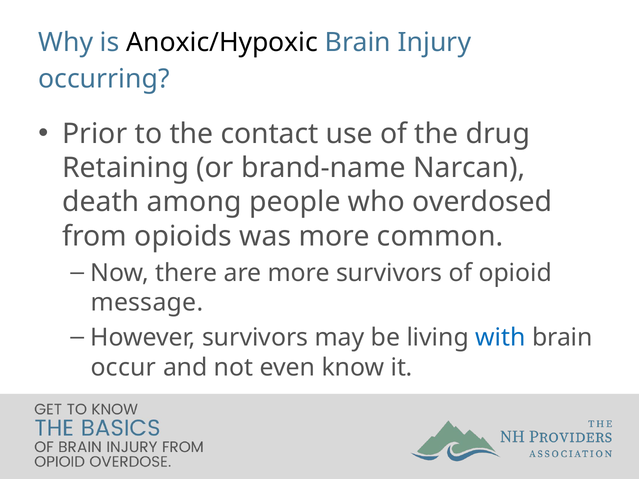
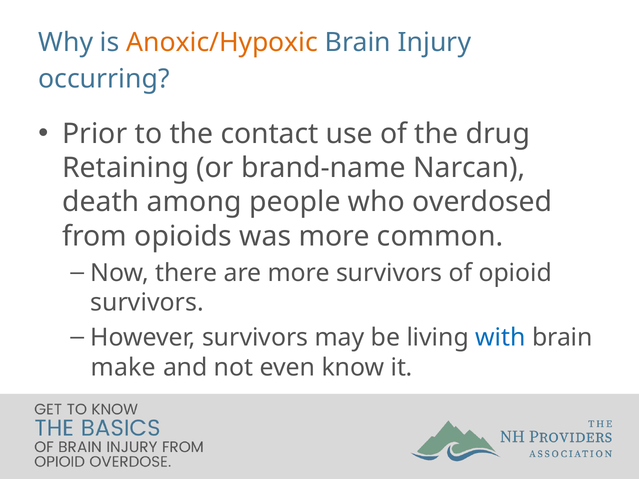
Anoxic/Hypoxic colour: black -> orange
message at (147, 303): message -> survivors
occur: occur -> make
